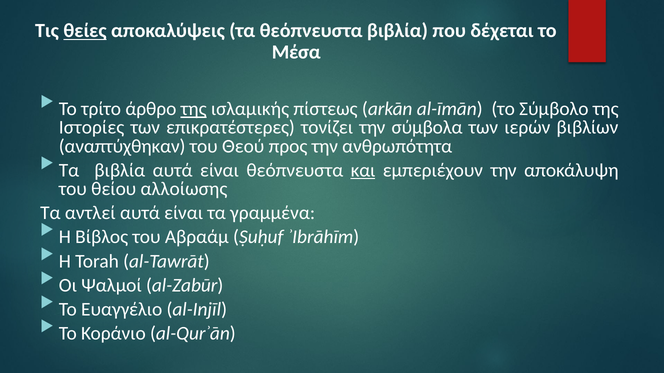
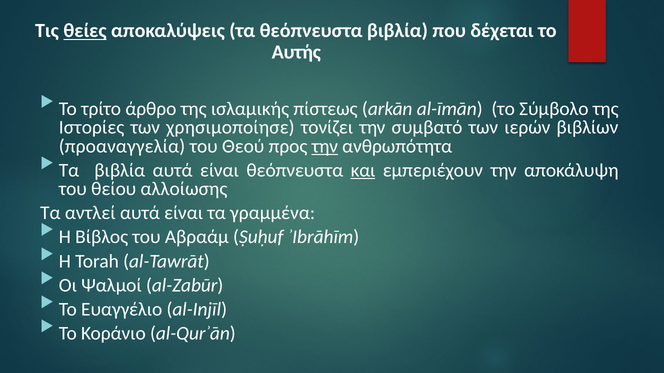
Μέσα: Μέσα -> Αυτής
της at (194, 109) underline: present -> none
επικρατέστερες: επικρατέστερες -> χρησιμοποίησε
σύμβολα: σύμβολα -> συμβατό
αναπτύχθηκαν: αναπτύχθηκαν -> προαναγγελία
την at (325, 146) underline: none -> present
